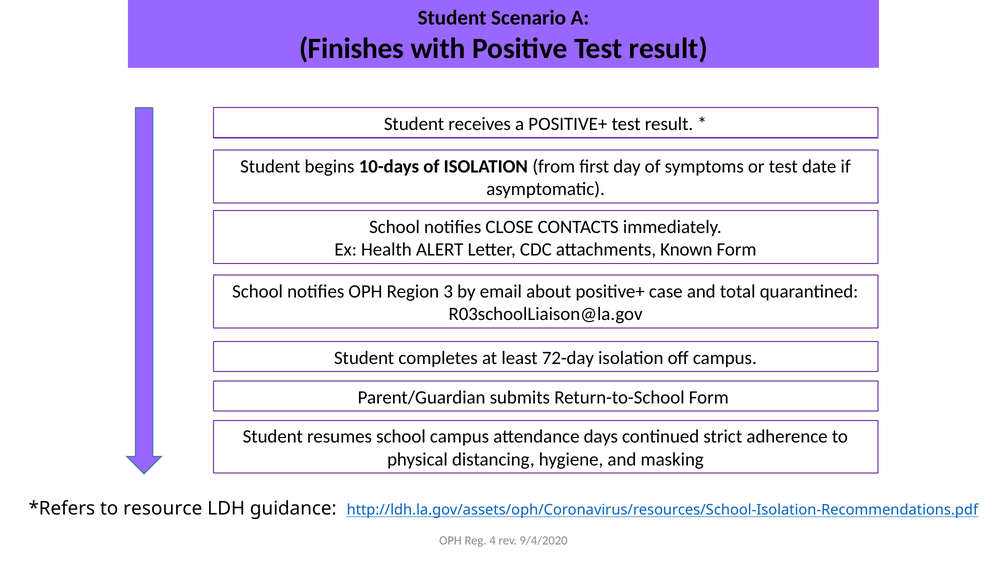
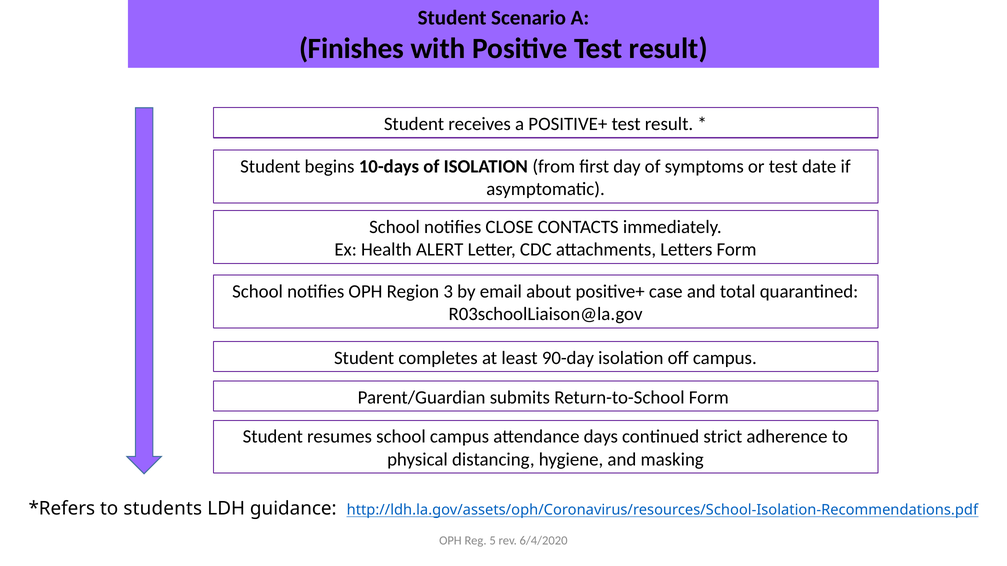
Known: Known -> Letters
72-day: 72-day -> 90-day
resource: resource -> students
4: 4 -> 5
9/4/2020: 9/4/2020 -> 6/4/2020
